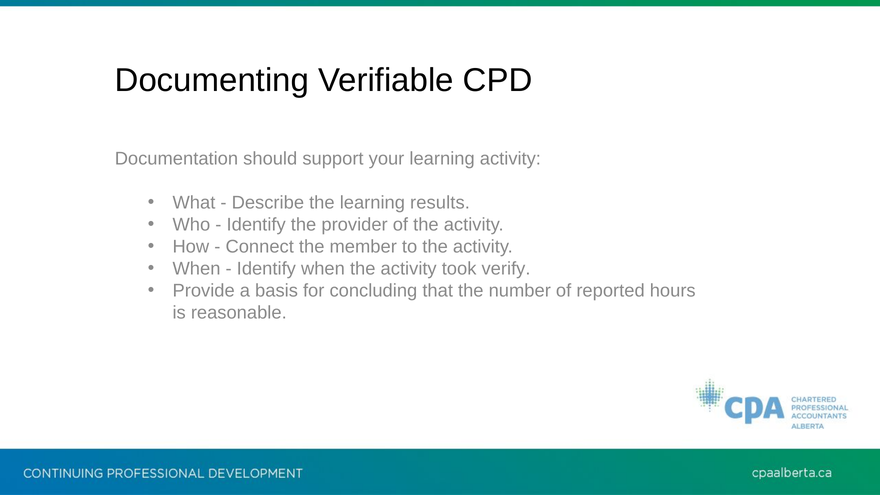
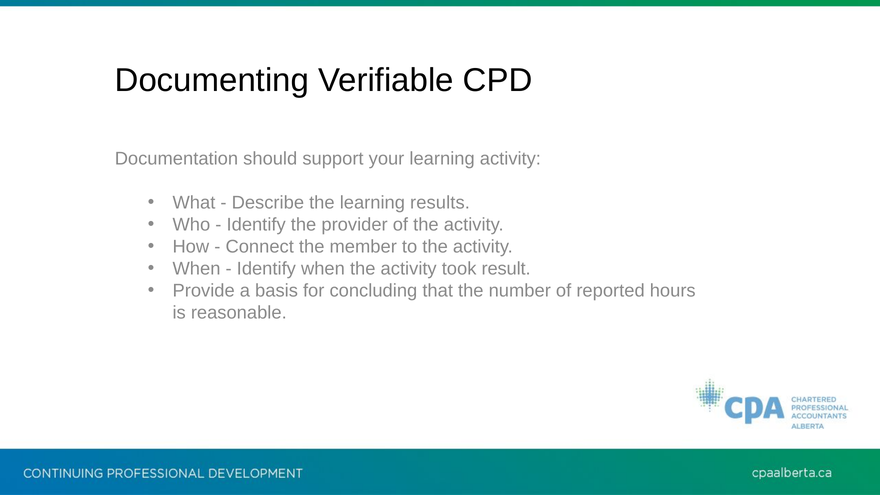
verify: verify -> result
